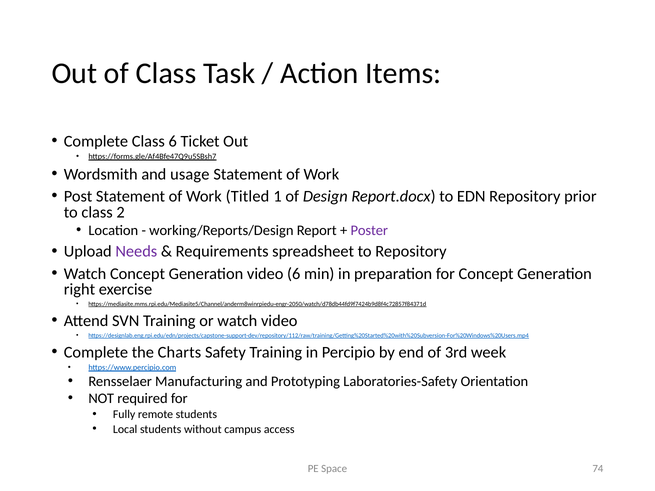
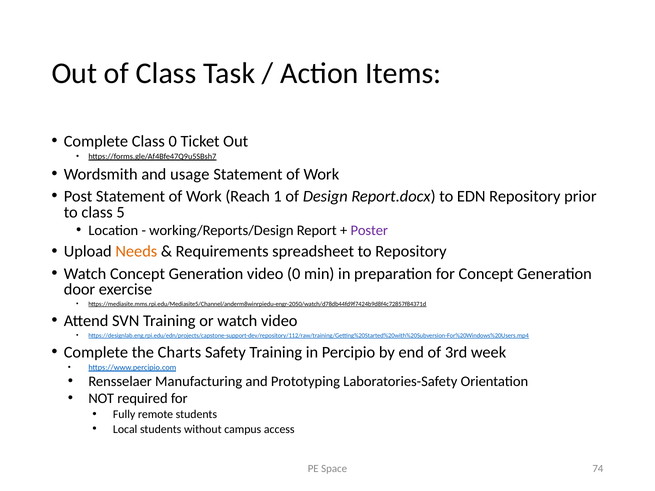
Class 6: 6 -> 0
Titled: Titled -> Reach
2: 2 -> 5
Needs colour: purple -> orange
video 6: 6 -> 0
right: right -> door
